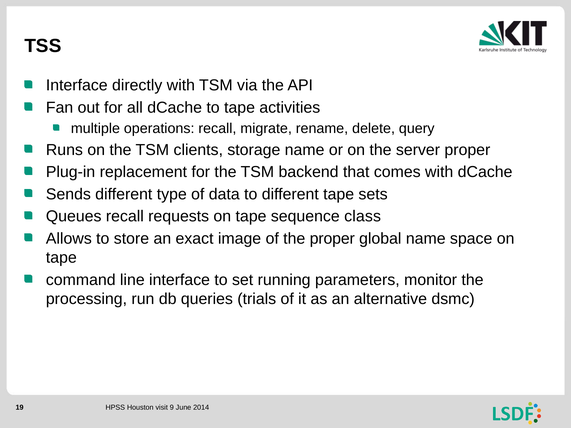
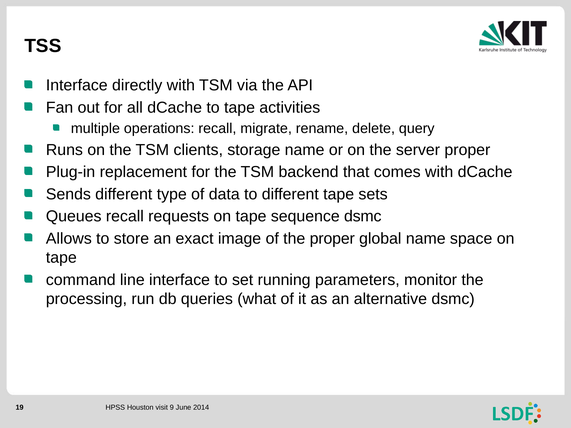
sequence class: class -> dsmc
trials: trials -> what
